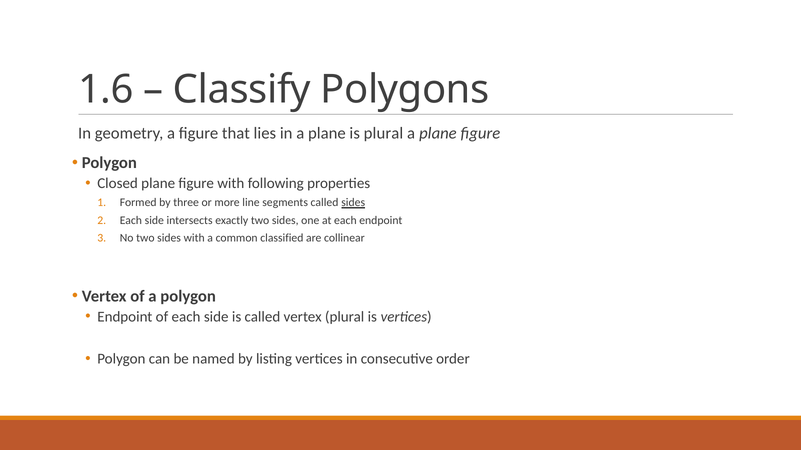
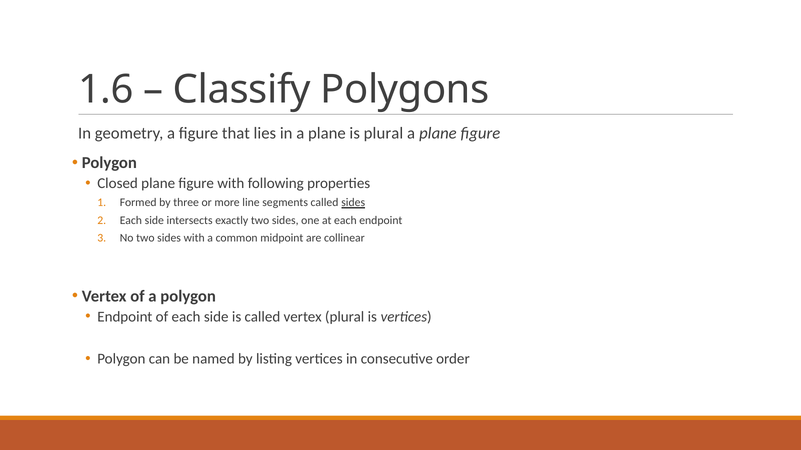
classified: classified -> midpoint
